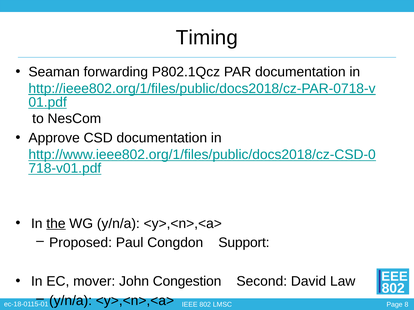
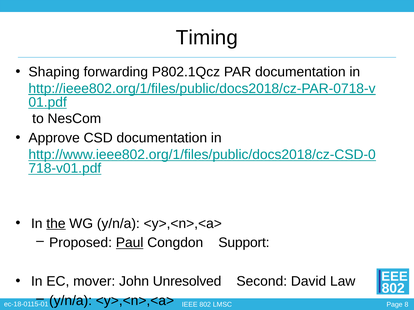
Seaman: Seaman -> Shaping
Paul underline: none -> present
Congestion: Congestion -> Unresolved
